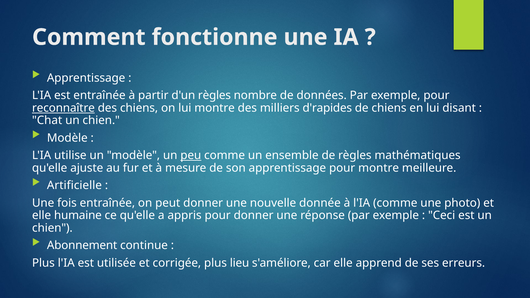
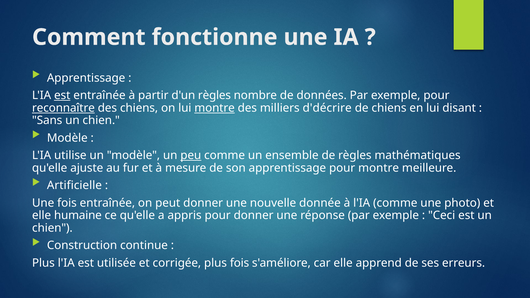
est at (62, 96) underline: none -> present
montre at (215, 108) underline: none -> present
d'rapides: d'rapides -> d'décrire
Chat: Chat -> Sans
Abonnement: Abonnement -> Construction
plus lieu: lieu -> fois
